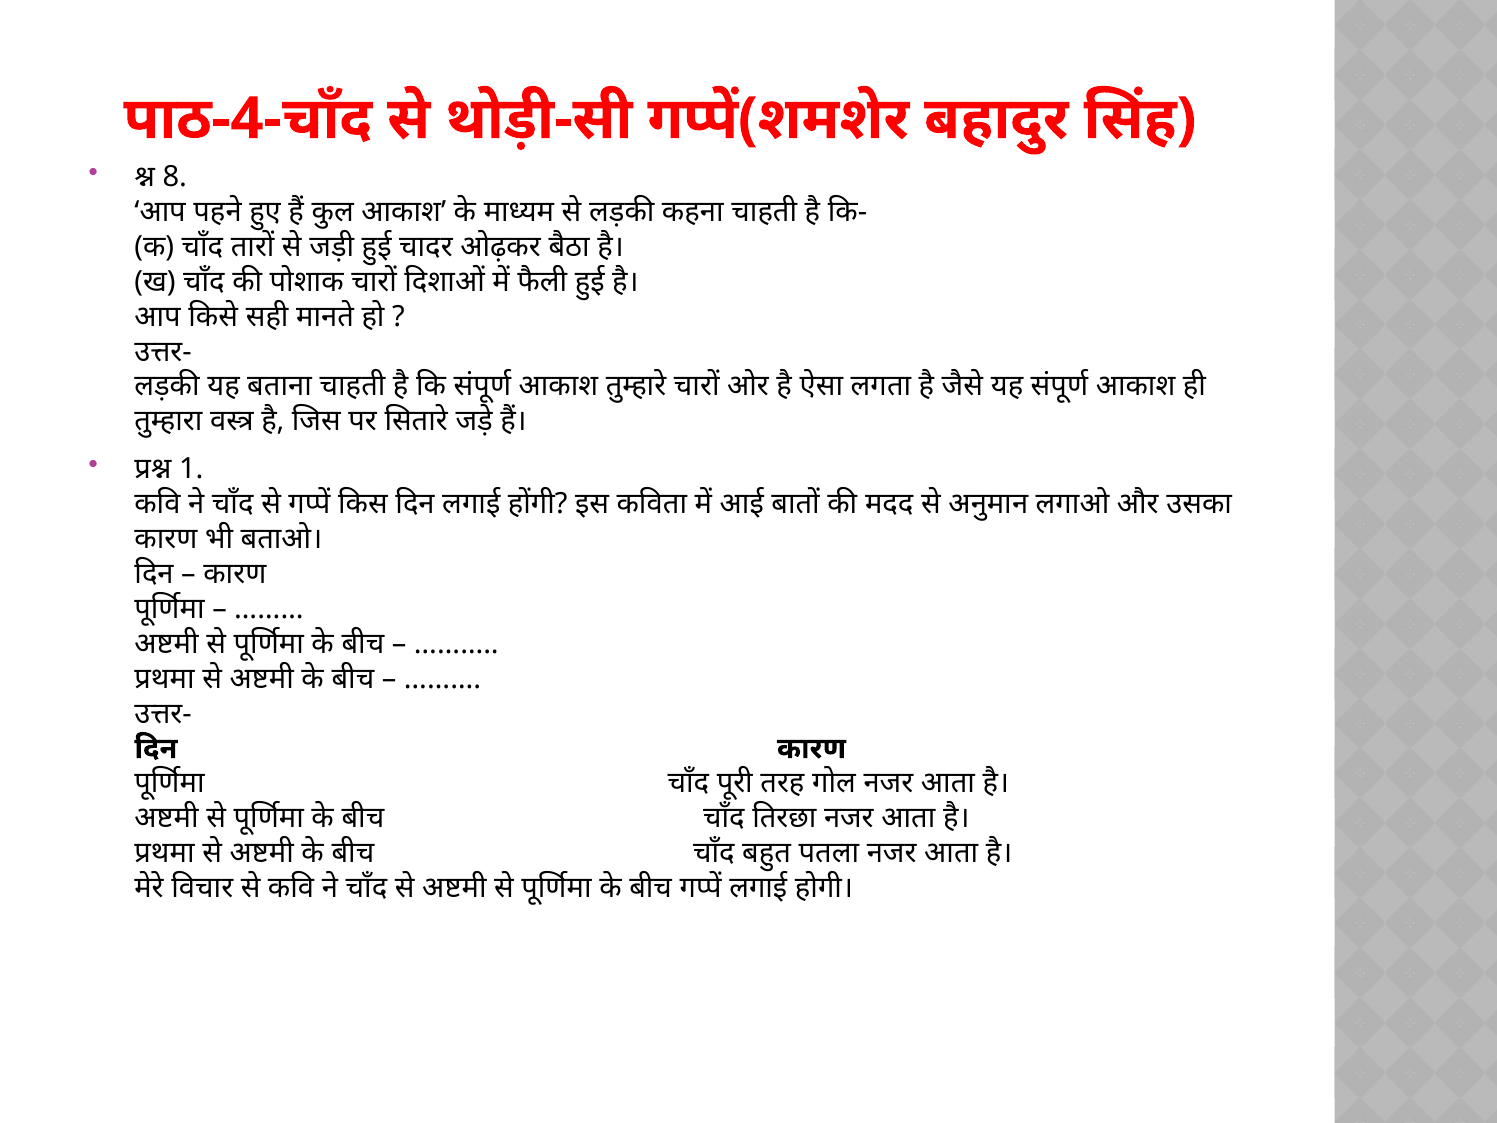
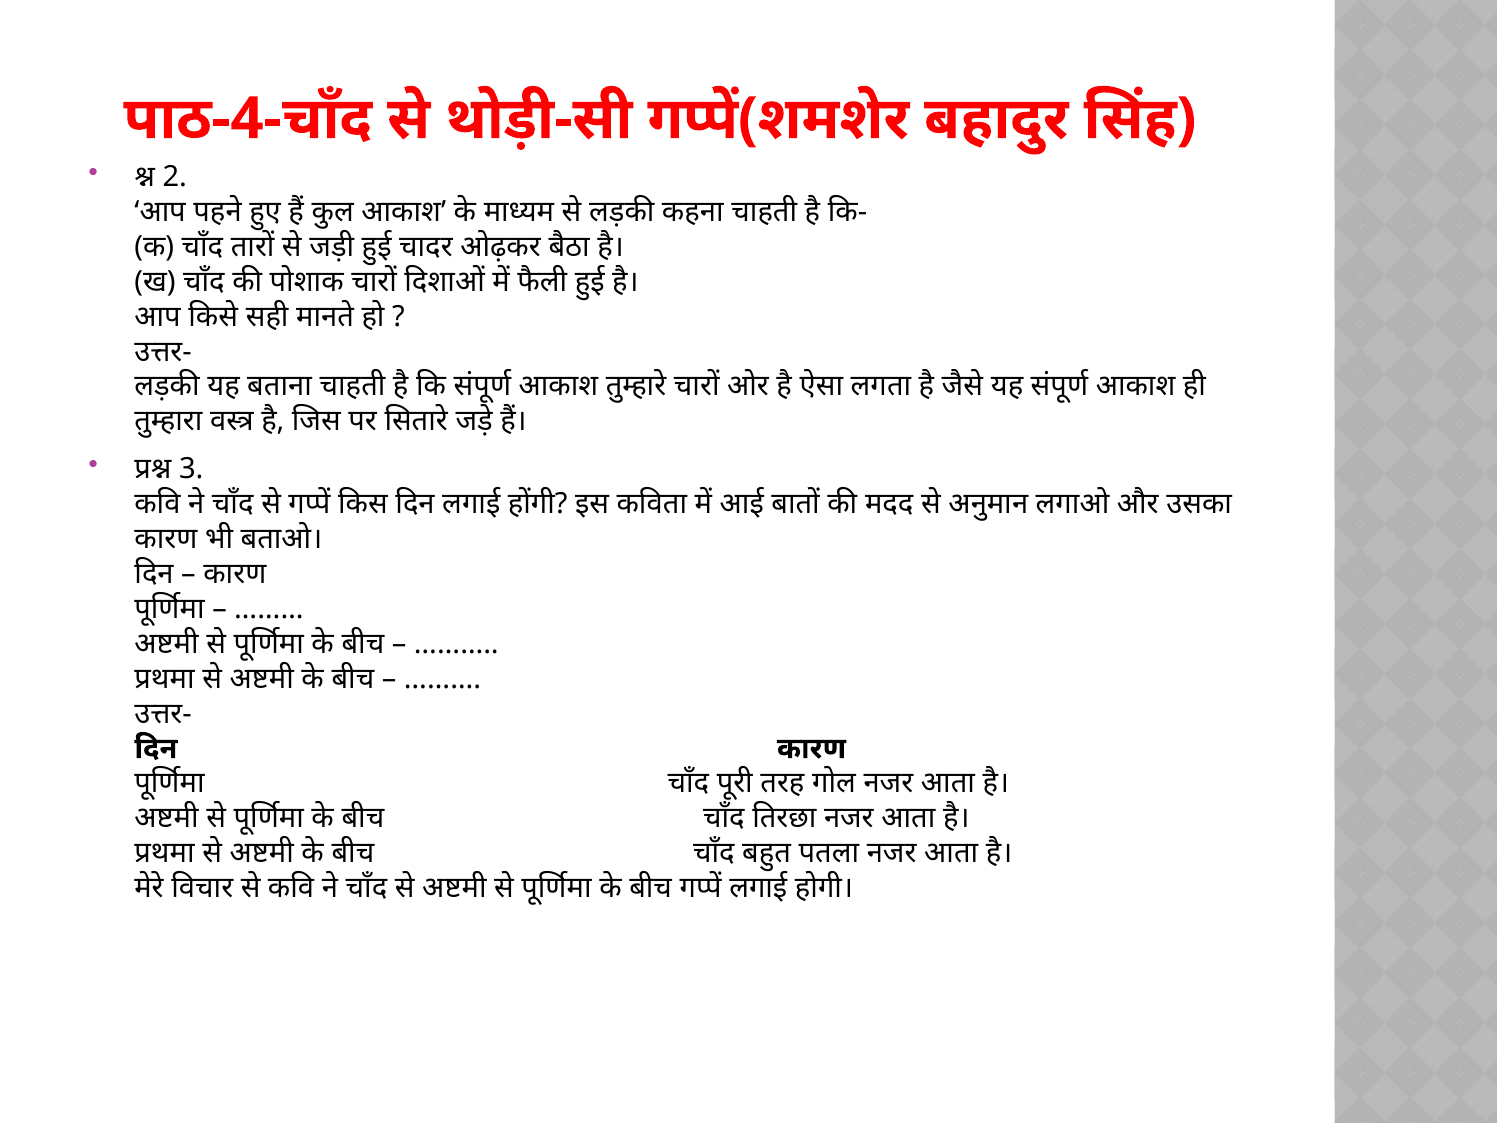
8: 8 -> 2
1: 1 -> 3
